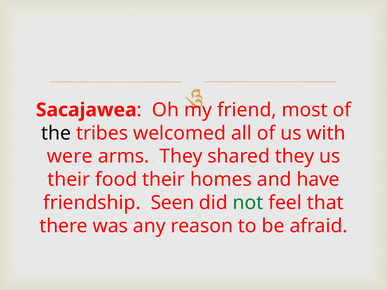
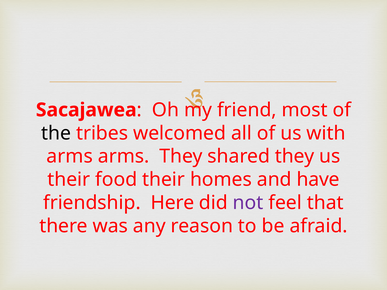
were at (70, 156): were -> arms
Seen: Seen -> Here
not colour: green -> purple
